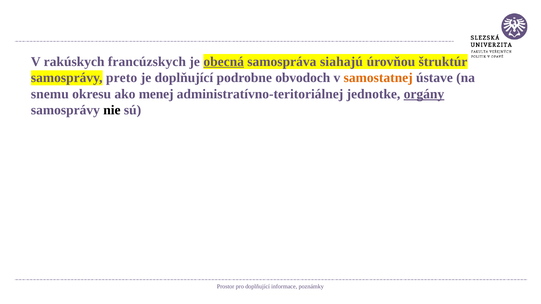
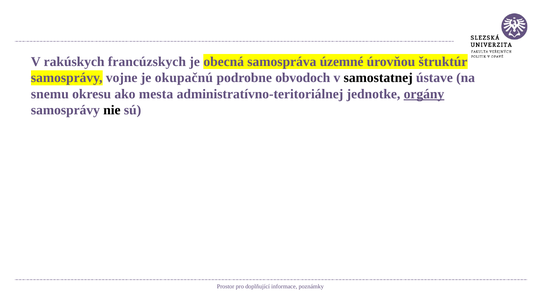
obecná underline: present -> none
siahajú: siahajú -> územné
preto: preto -> vojne
je doplňující: doplňující -> okupačnú
samostatnej colour: orange -> black
menej: menej -> mesta
